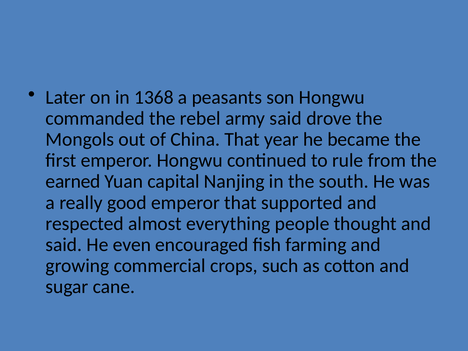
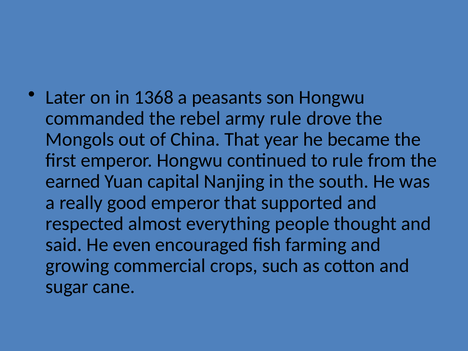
army said: said -> rule
